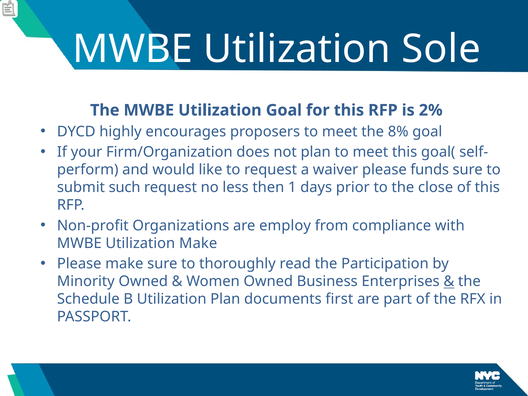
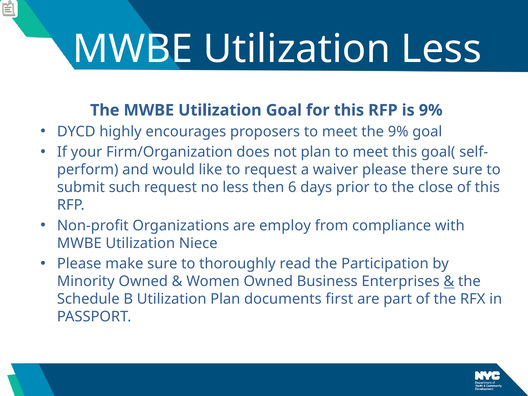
Utilization Sole: Sole -> Less
is 2%: 2% -> 9%
the 8%: 8% -> 9%
funds: funds -> there
1: 1 -> 6
Utilization Make: Make -> Niece
